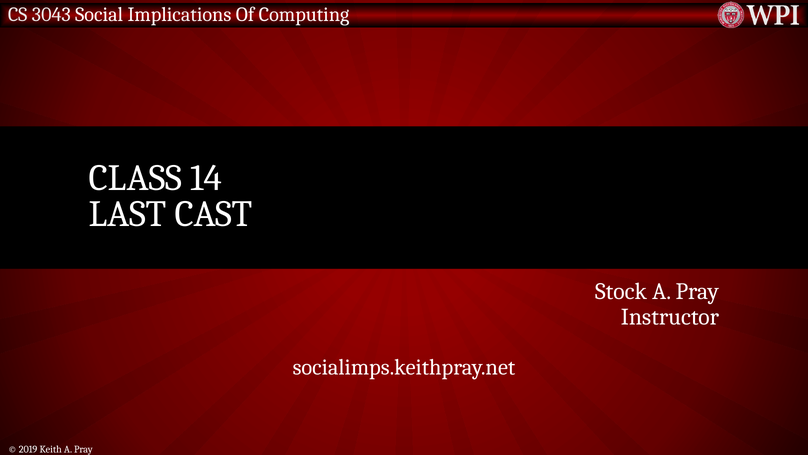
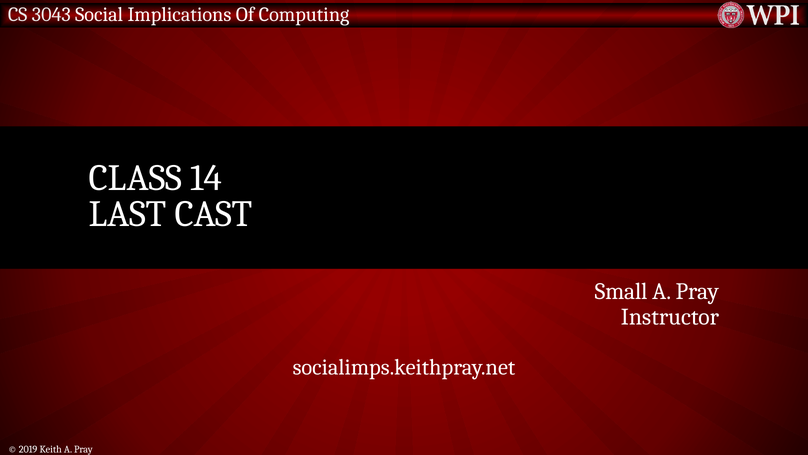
Stock: Stock -> Small
